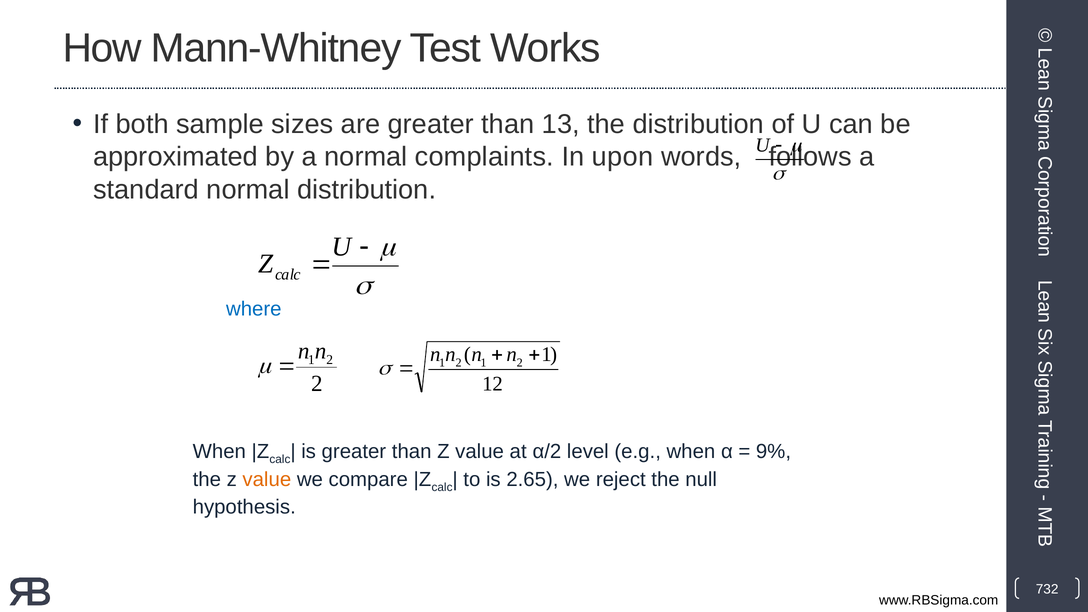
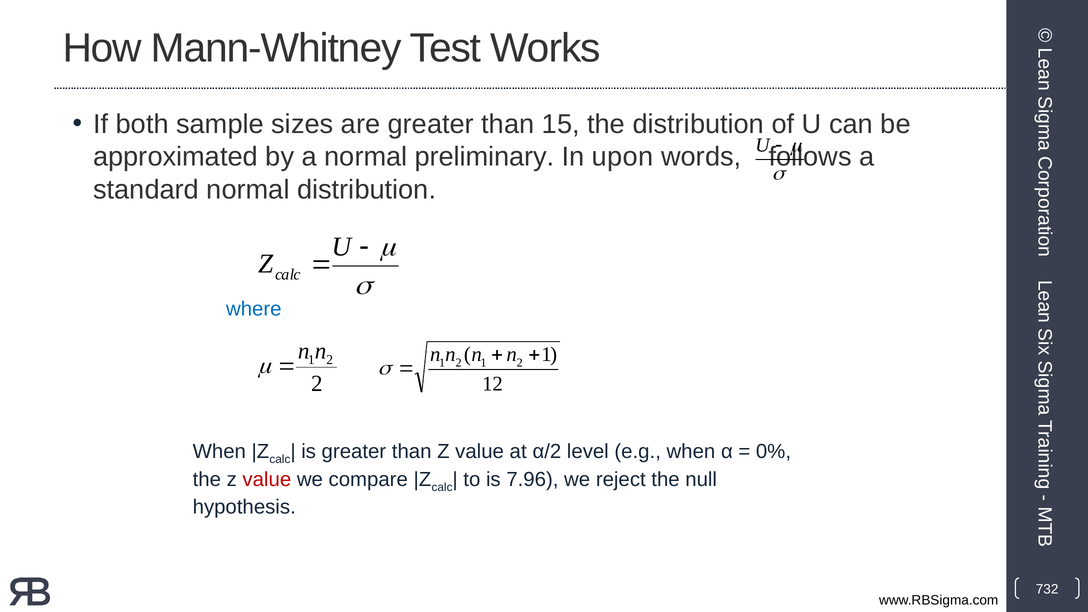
13: 13 -> 15
complaints: complaints -> preliminary
9%: 9% -> 0%
value at (267, 479) colour: orange -> red
2.65: 2.65 -> 7.96
